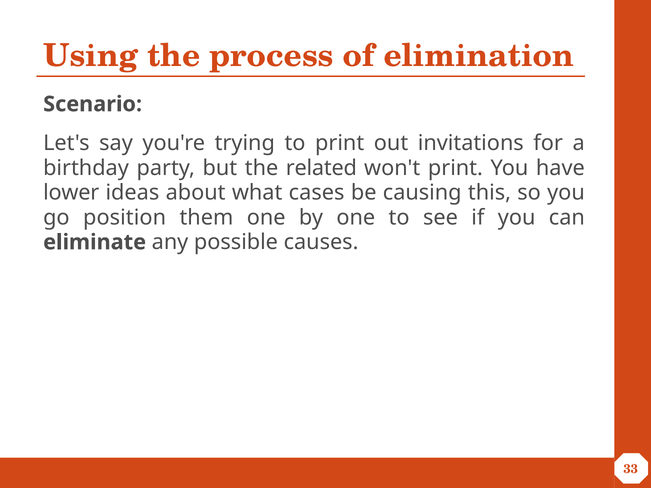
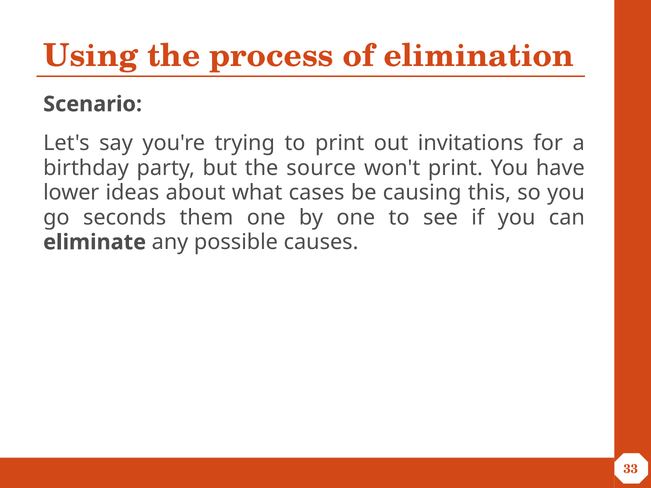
related: related -> source
position: position -> seconds
